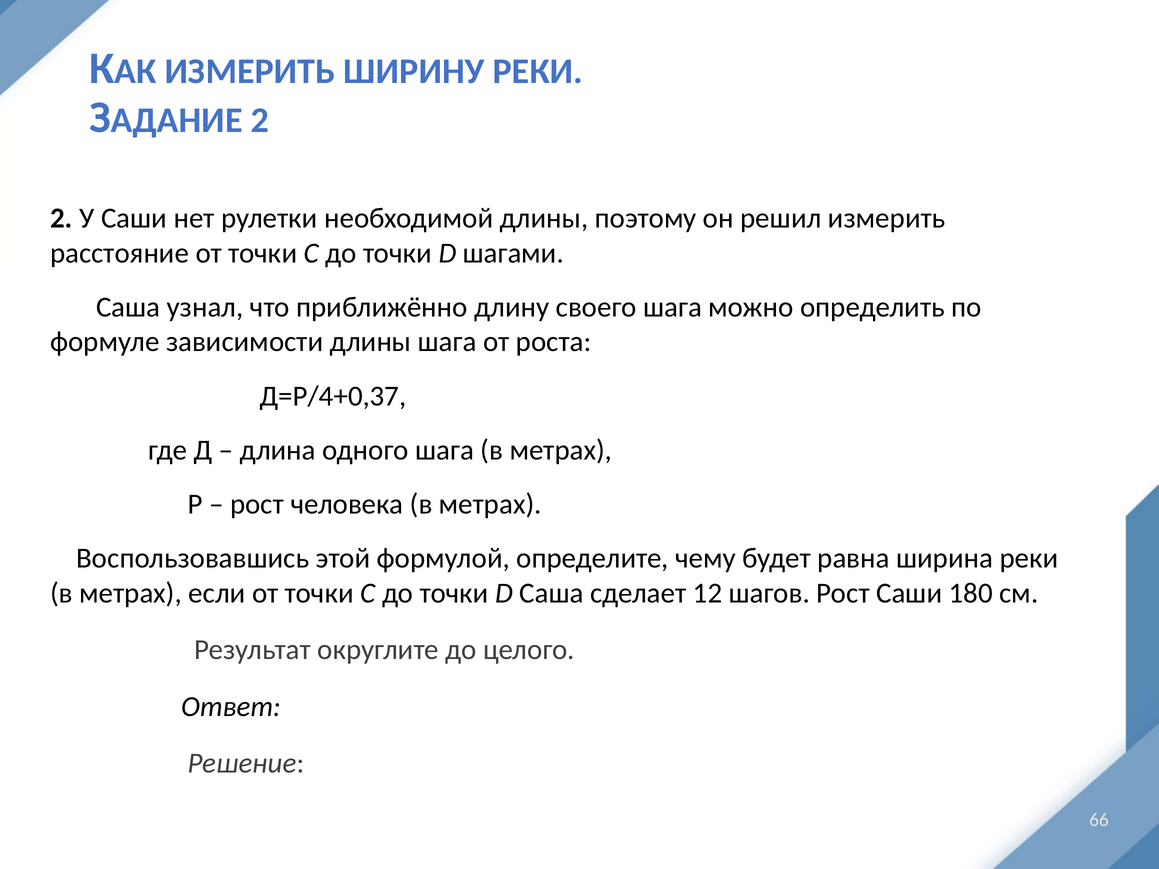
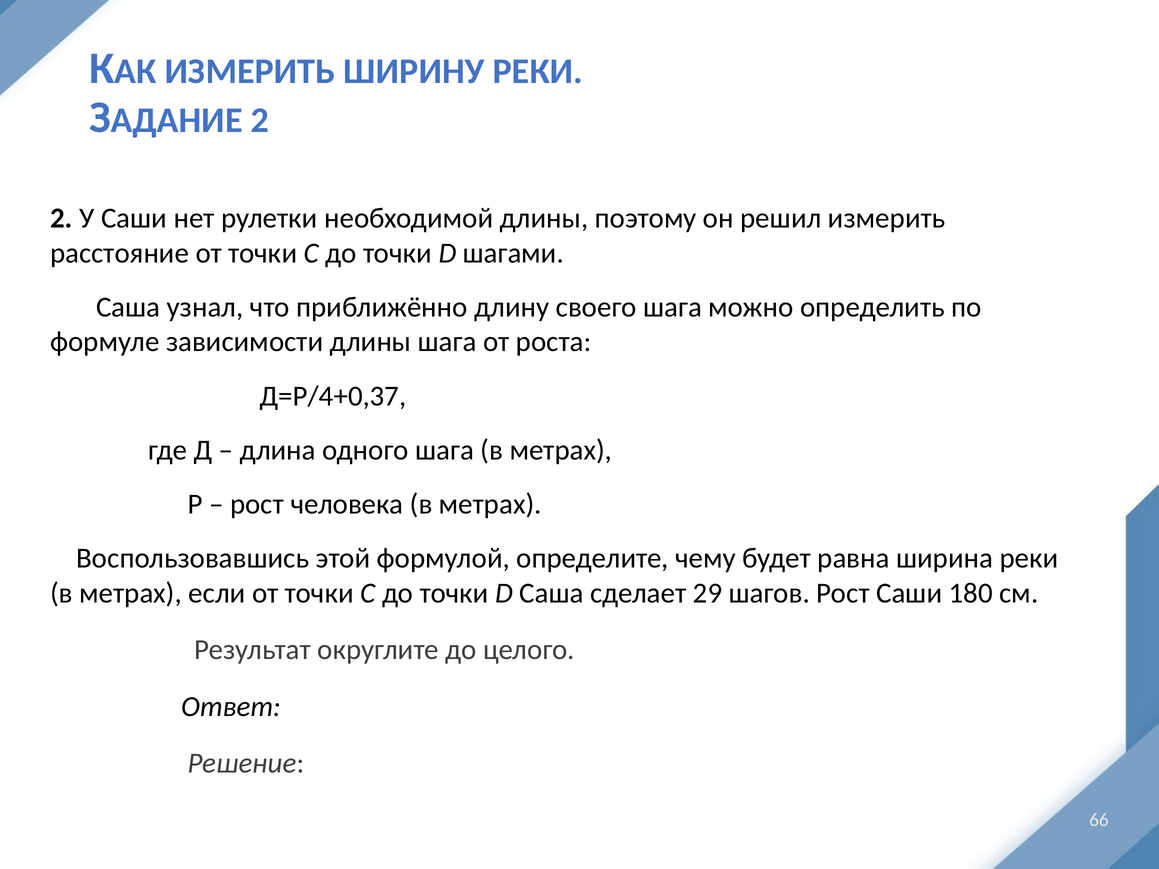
12: 12 -> 29
